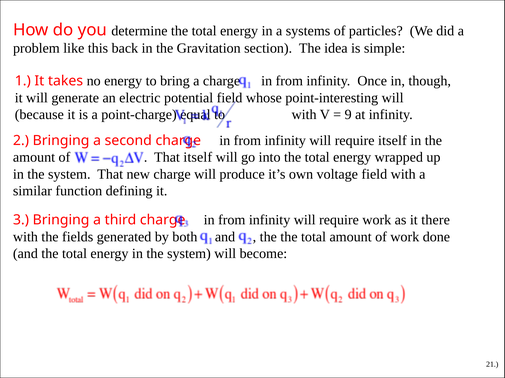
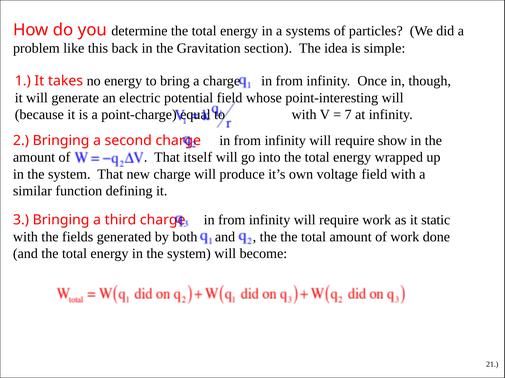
9: 9 -> 7
require itself: itself -> show
there: there -> static
